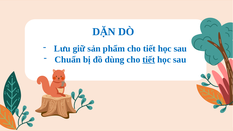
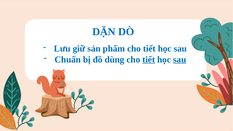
sau at (180, 60) underline: none -> present
